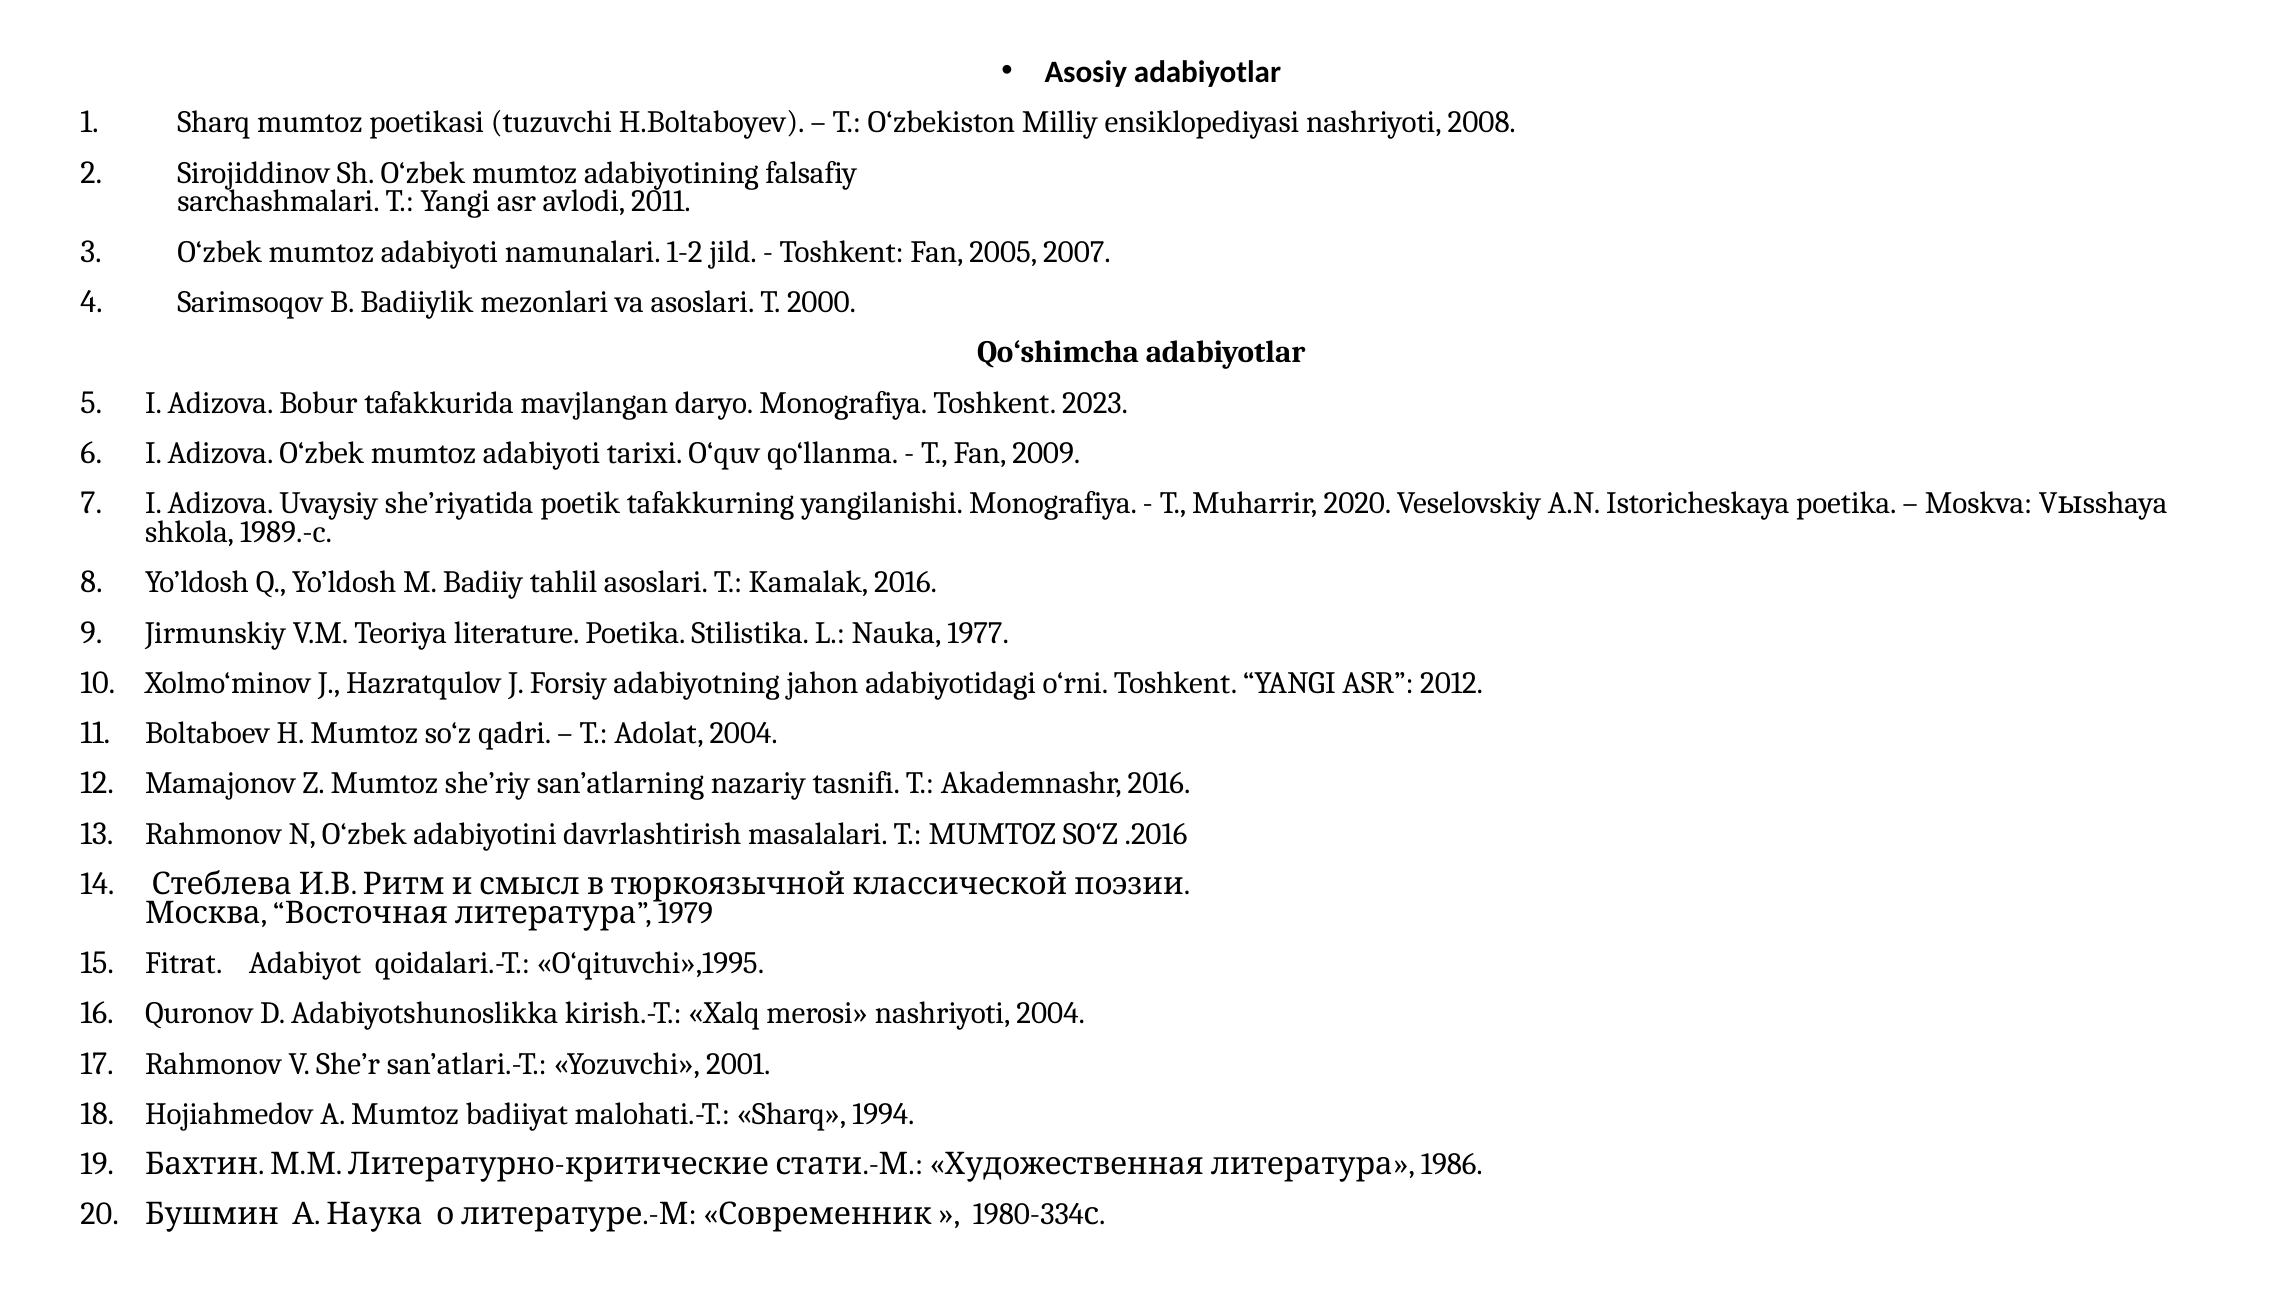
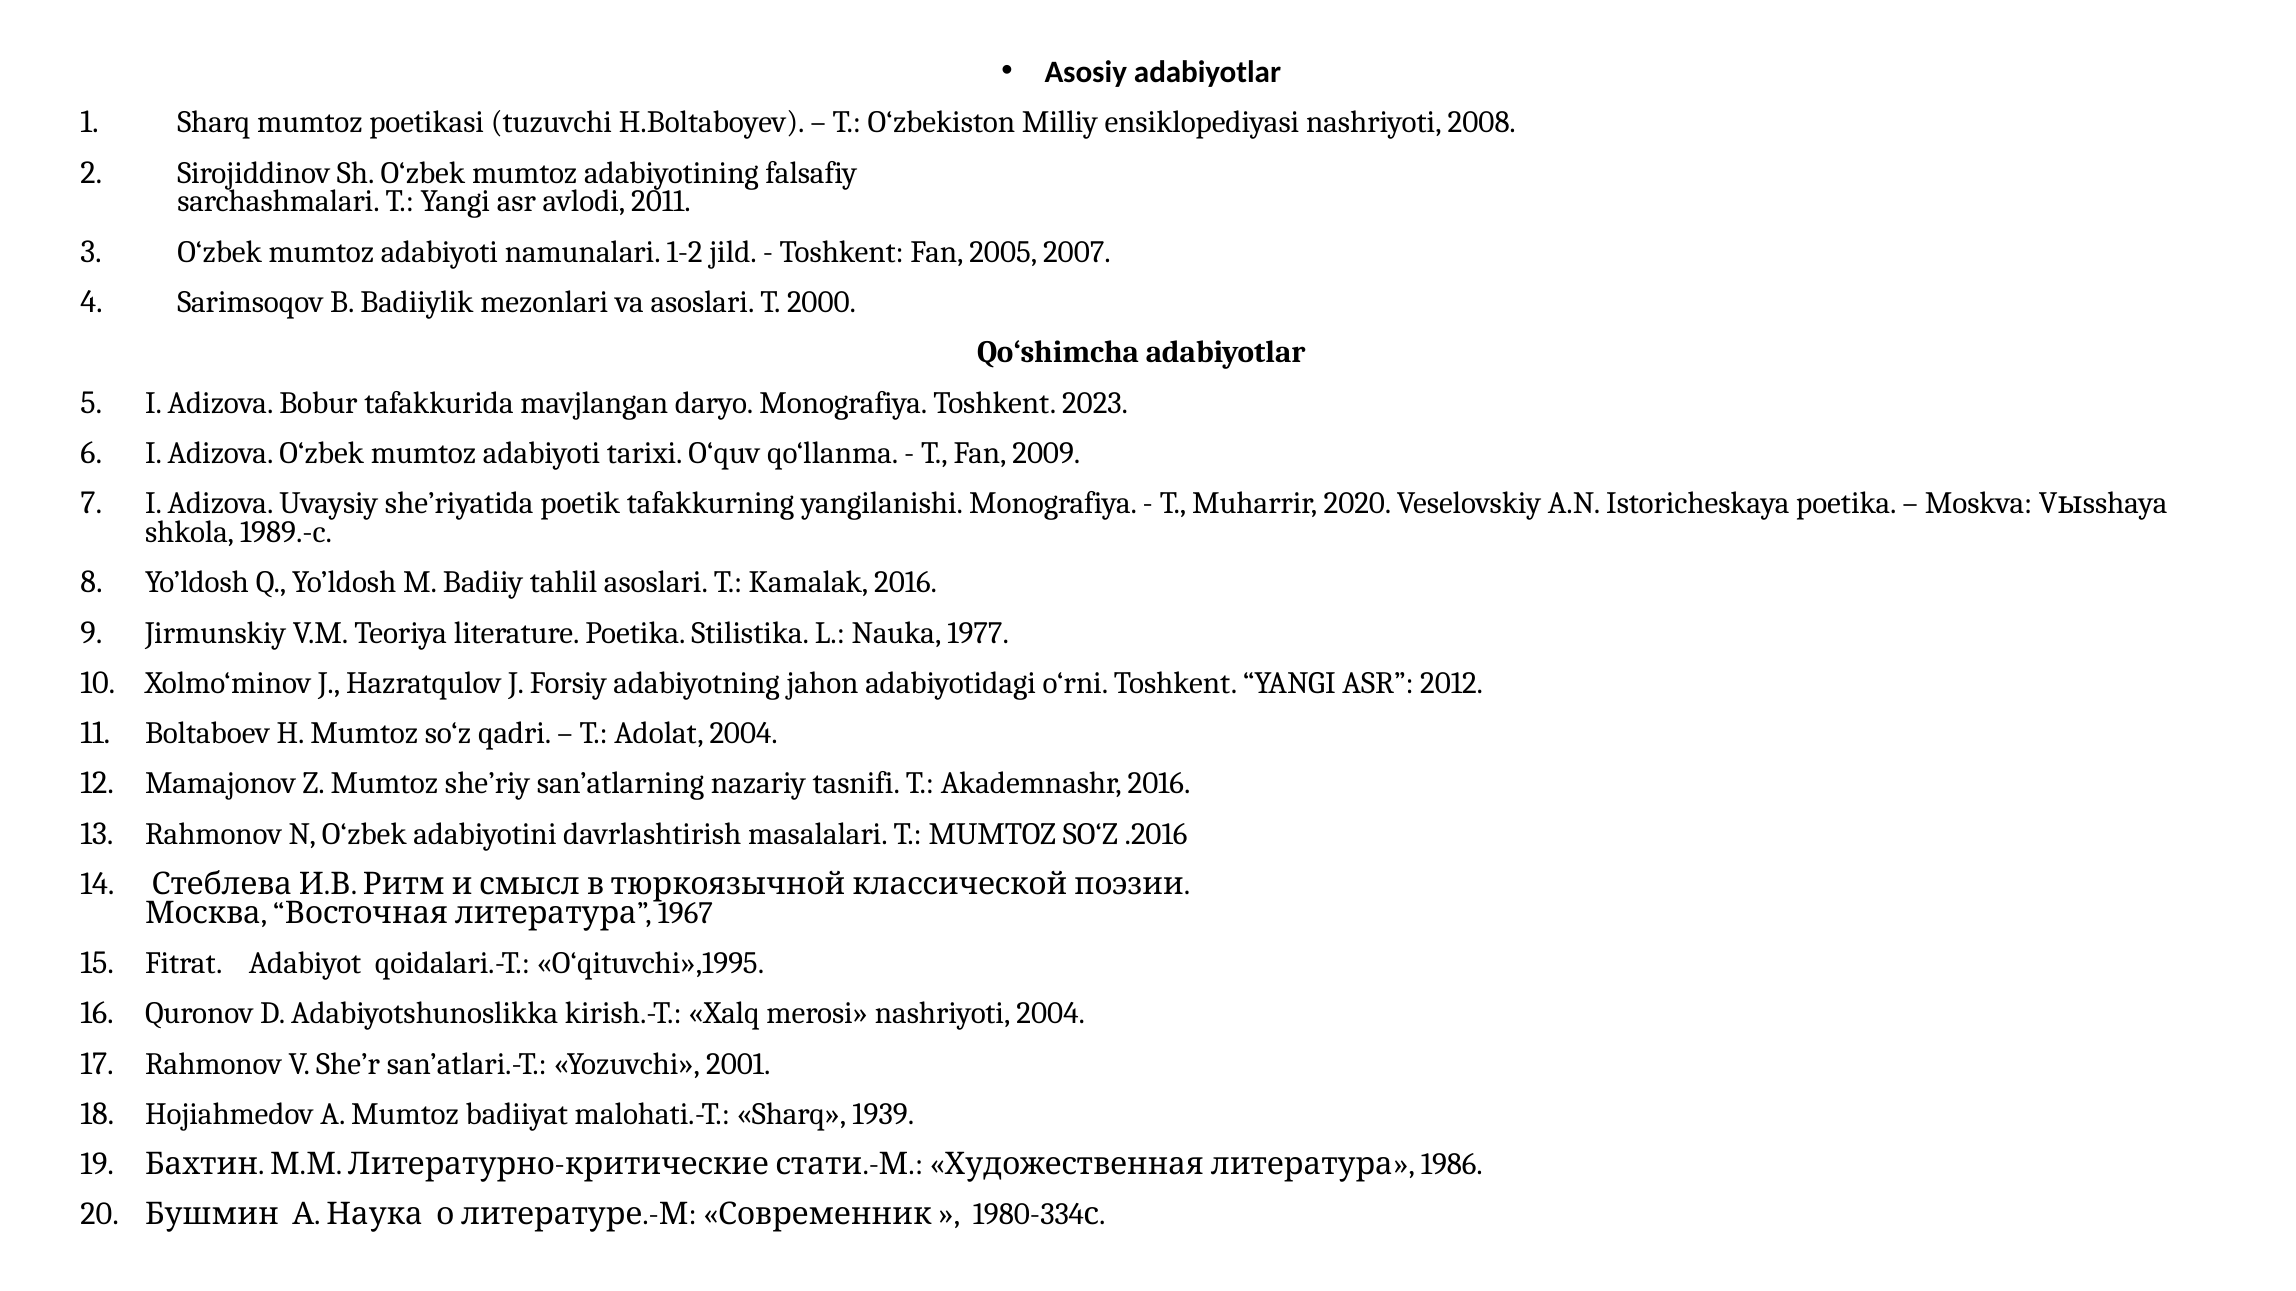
1979: 1979 -> 1967
1994: 1994 -> 1939
